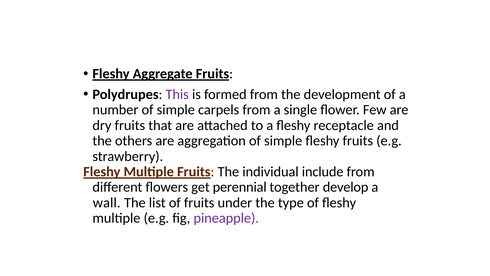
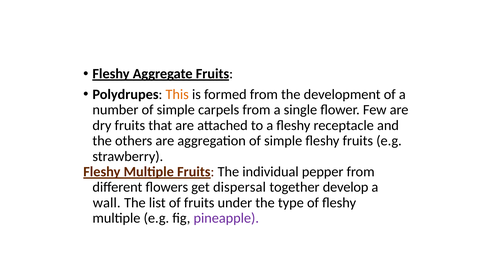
This colour: purple -> orange
include: include -> pepper
perennial: perennial -> dispersal
